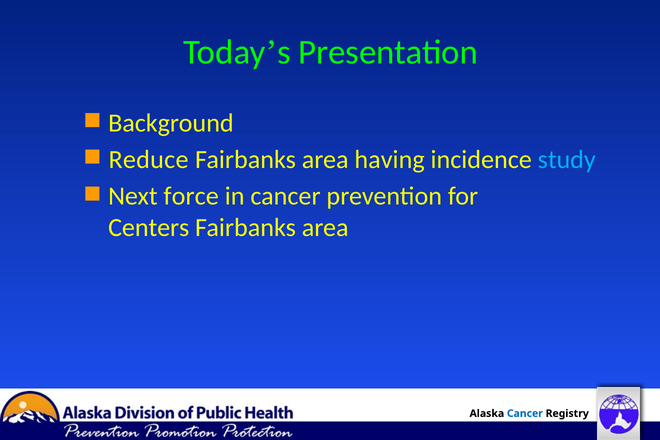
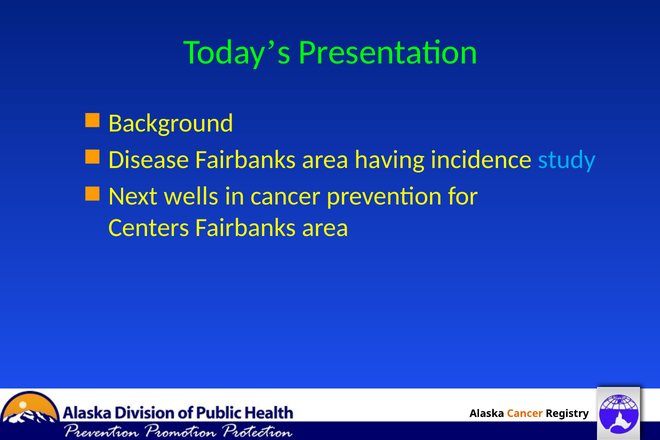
Reduce: Reduce -> Disease
force: force -> wells
Cancer at (525, 414) colour: blue -> orange
